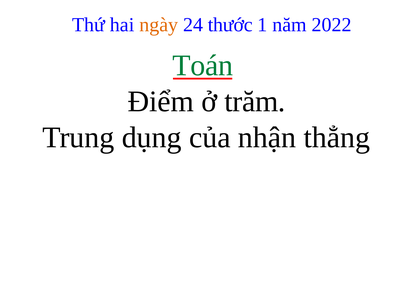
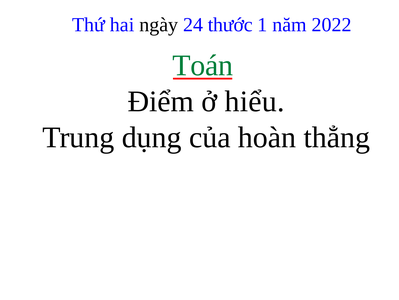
ngày colour: orange -> black
trăm: trăm -> hiểu
nhận: nhận -> hoàn
